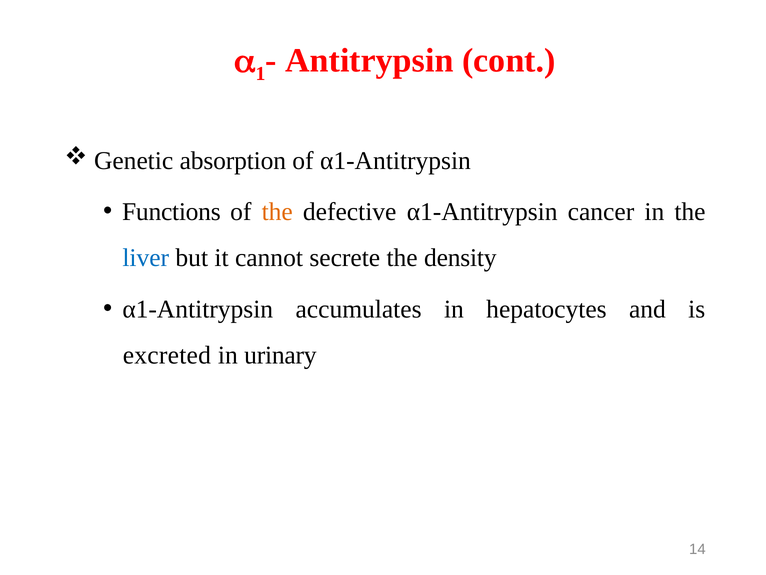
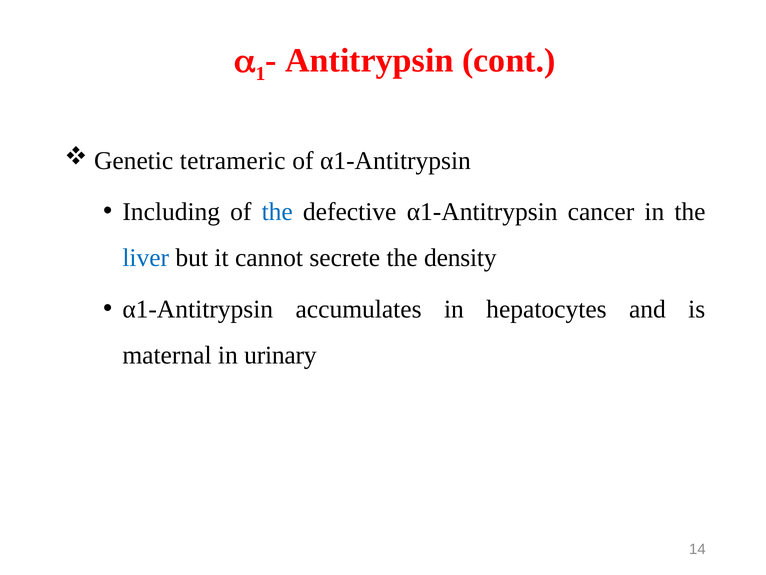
absorption: absorption -> tetrameric
Functions: Functions -> Including
the at (277, 212) colour: orange -> blue
excreted: excreted -> maternal
